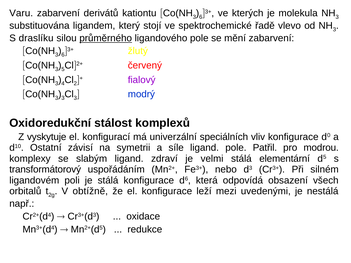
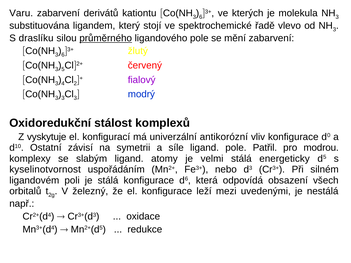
speciálních: speciálních -> antikorózní
zdraví: zdraví -> atomy
elementární: elementární -> energeticky
transformátorový: transformátorový -> kyselinotvornost
obtížně: obtížně -> železný
